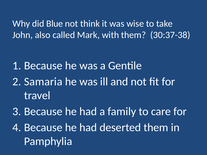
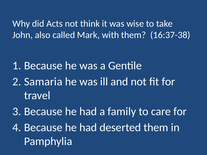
Blue: Blue -> Acts
30:37-38: 30:37-38 -> 16:37-38
